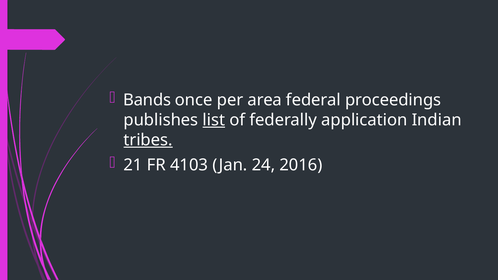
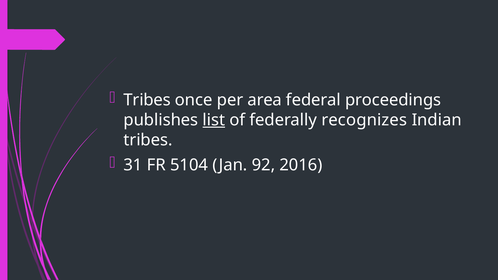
Bands at (147, 100): Bands -> Tribes
application: application -> recognizes
tribes at (148, 140) underline: present -> none
21: 21 -> 31
4103: 4103 -> 5104
24: 24 -> 92
